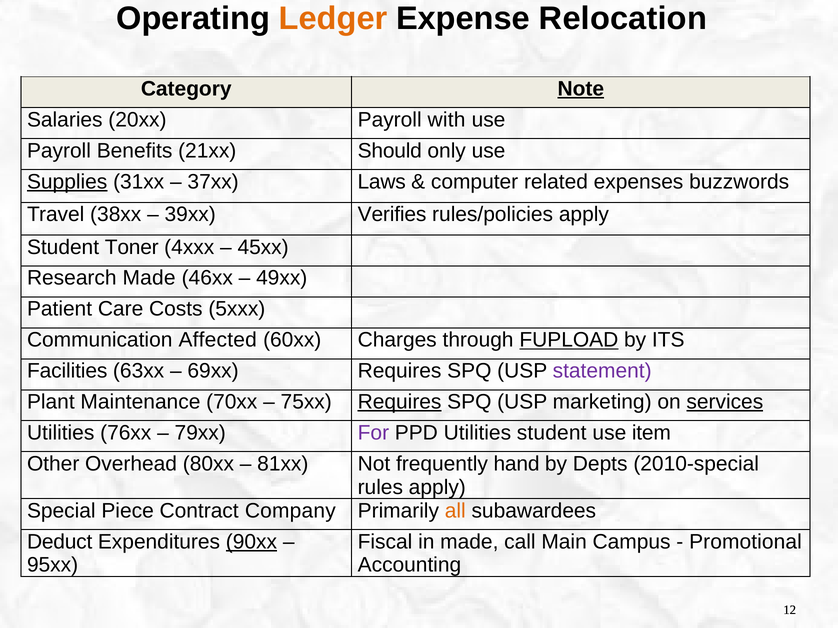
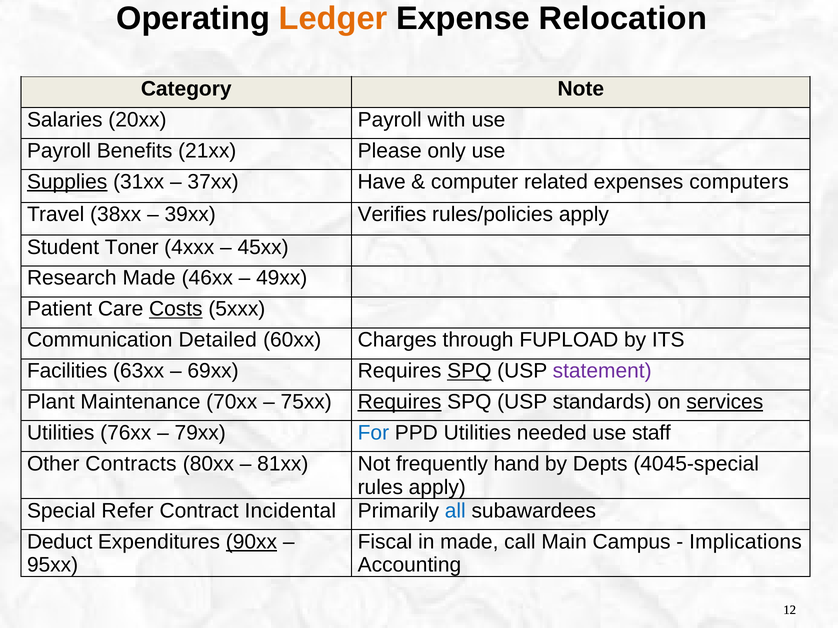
Note underline: present -> none
Should: Should -> Please
Laws: Laws -> Have
buzzwords: buzzwords -> computers
Costs underline: none -> present
Affected: Affected -> Detailed
FUPLOAD underline: present -> none
SPQ at (469, 371) underline: none -> present
marketing: marketing -> standards
For colour: purple -> blue
Utilities student: student -> needed
item: item -> staff
Overhead: Overhead -> Contracts
2010-special: 2010-special -> 4045-special
Piece: Piece -> Refer
Company: Company -> Incidental
all colour: orange -> blue
Promotional: Promotional -> Implications
